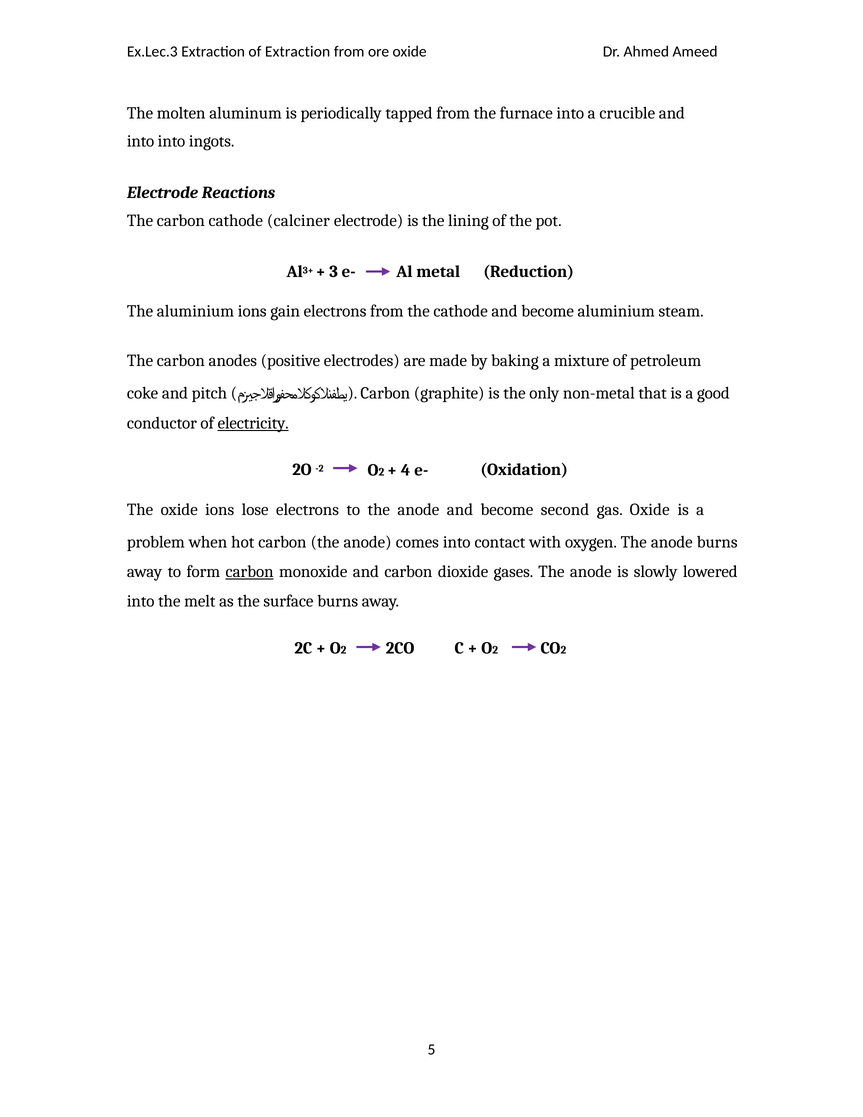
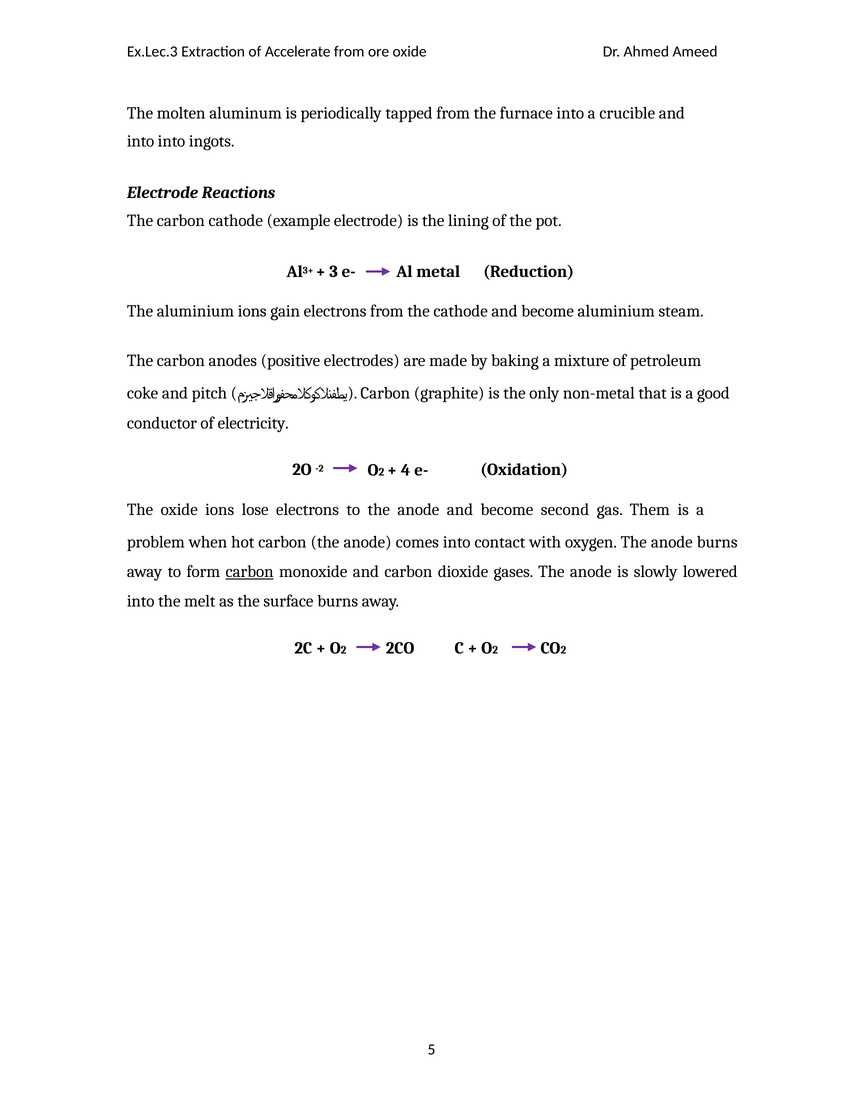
of Extraction: Extraction -> Accelerate
calciner: calciner -> example
electricity underline: present -> none
gas Oxide: Oxide -> Them
